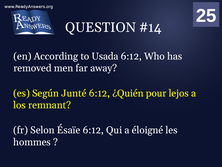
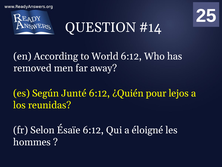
Usada: Usada -> World
remnant: remnant -> reunidas
